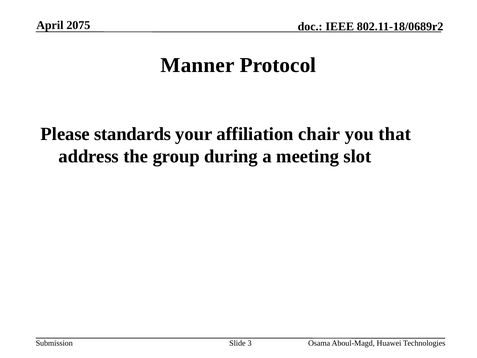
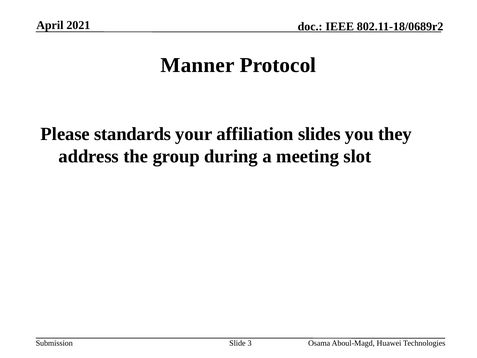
2075: 2075 -> 2021
chair: chair -> slides
that: that -> they
